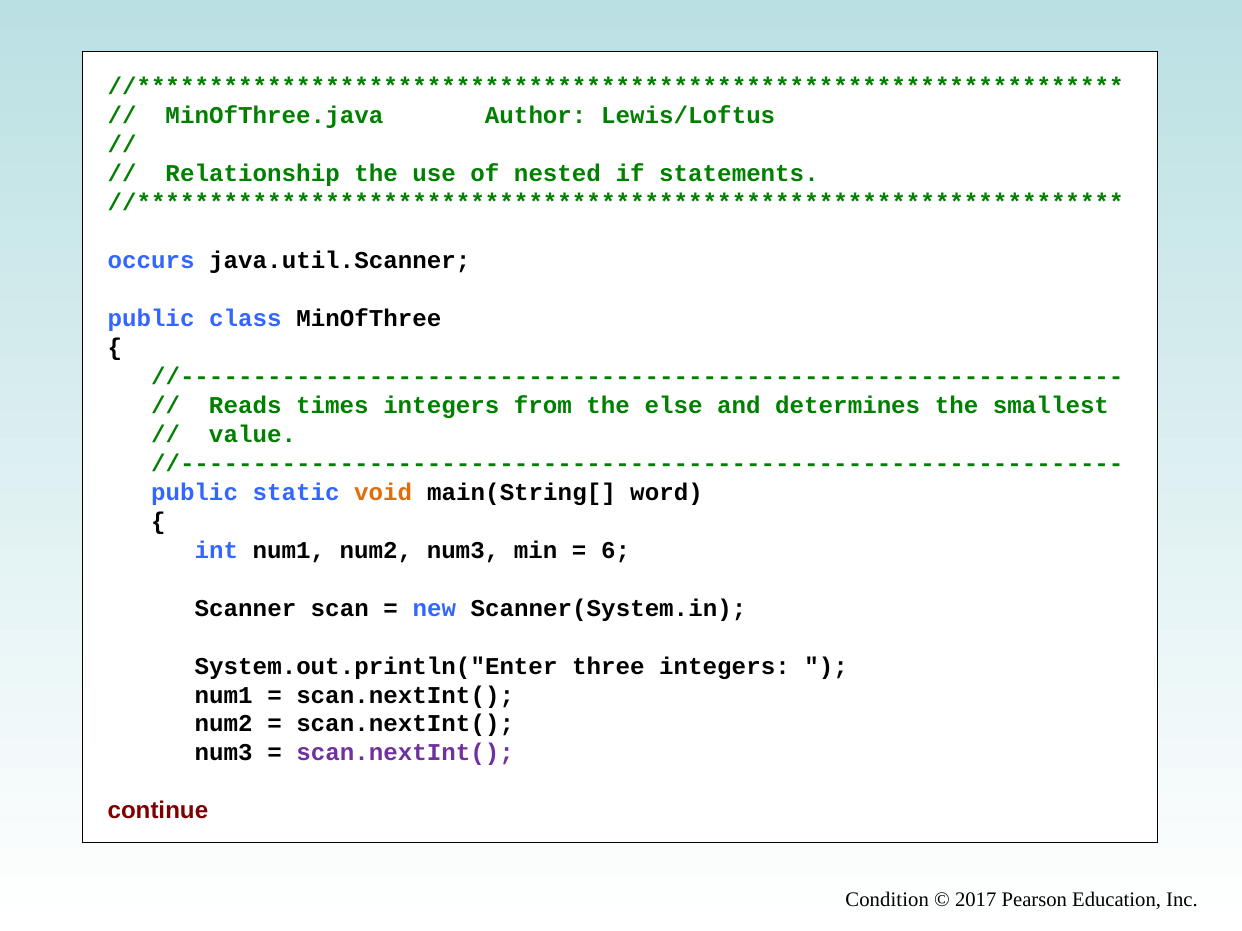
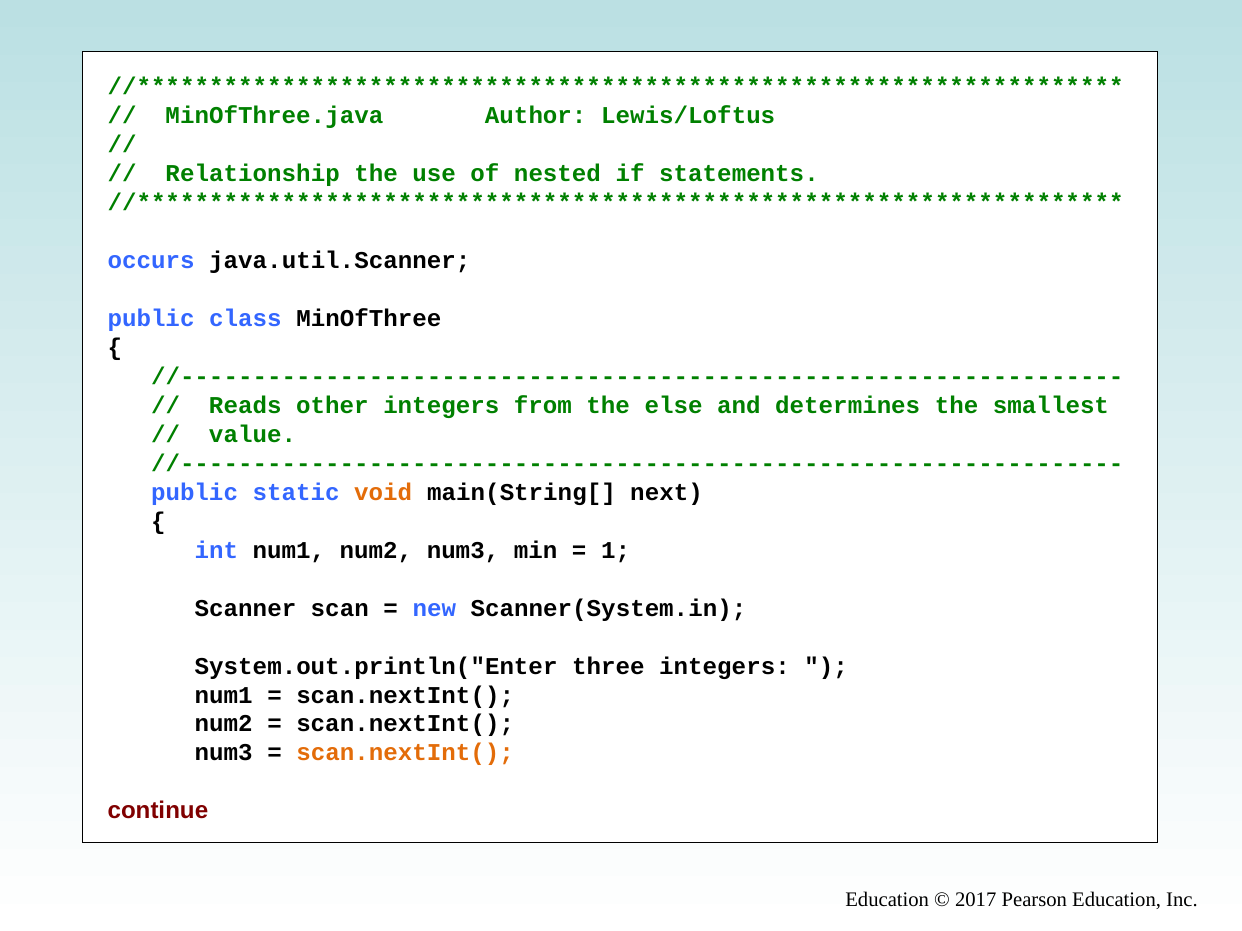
times: times -> other
word: word -> next
6: 6 -> 1
scan.nextInt( at (405, 753) colour: purple -> orange
Condition at (887, 900): Condition -> Education
